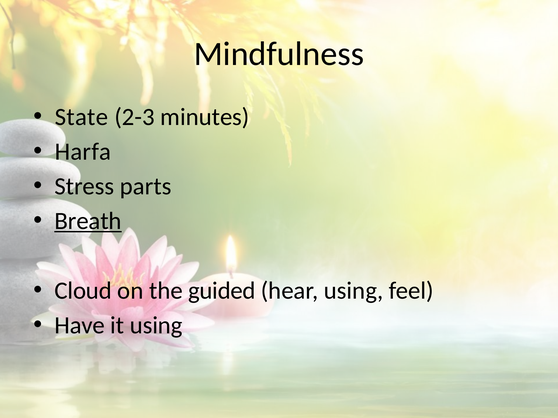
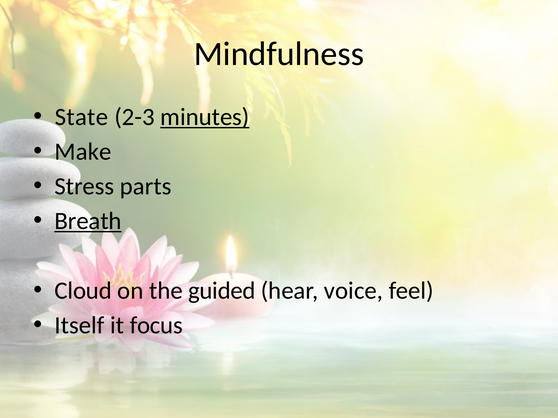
minutes underline: none -> present
Harfa: Harfa -> Make
hear using: using -> voice
Have: Have -> Itself
it using: using -> focus
